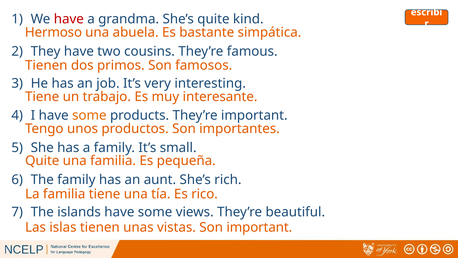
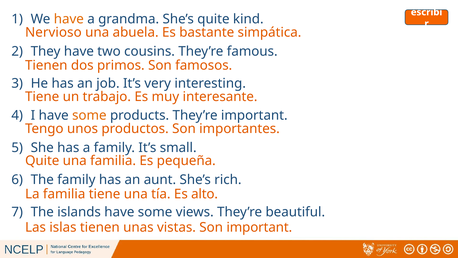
have at (69, 19) colour: red -> orange
Hermoso: Hermoso -> Nervioso
rico: rico -> alto
